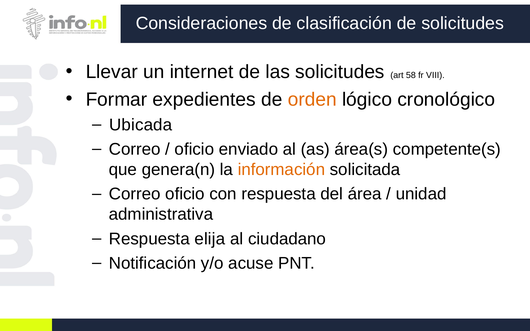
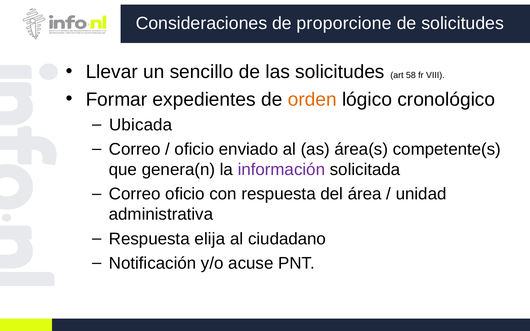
clasificación: clasificación -> proporcione
internet: internet -> sencillo
información colour: orange -> purple
